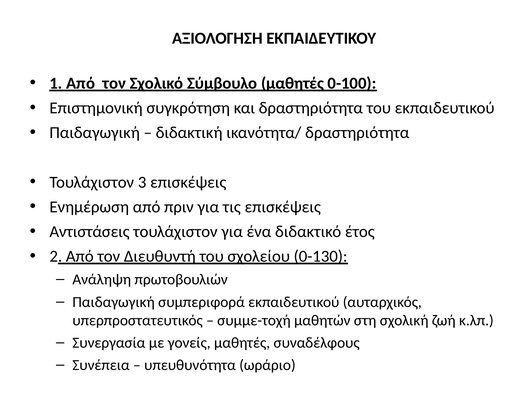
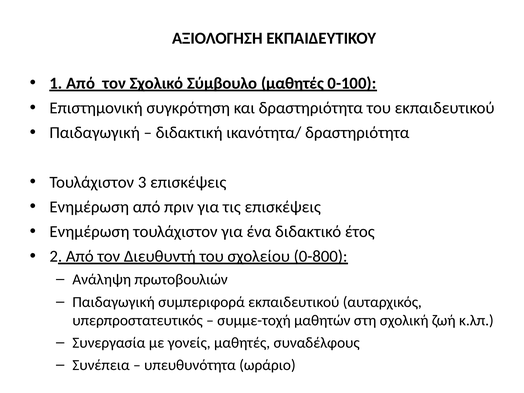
Αντιστάσεις at (90, 232): Αντιστάσεις -> Ενημέρωση
0-130: 0-130 -> 0-800
